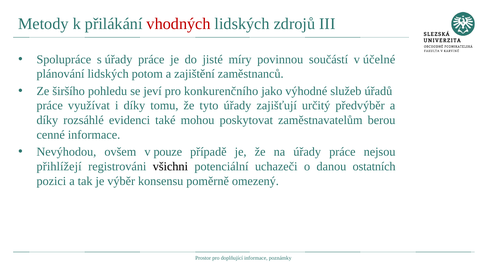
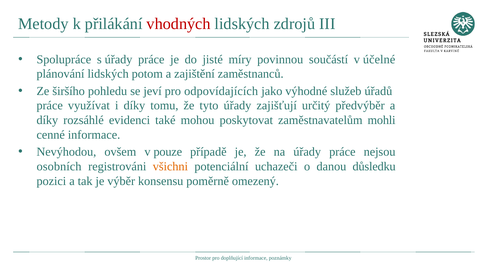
konkurenčního: konkurenčního -> odpovídajících
berou: berou -> mohli
přihlížejí: přihlížejí -> osobních
všichni colour: black -> orange
ostatních: ostatních -> důsledku
